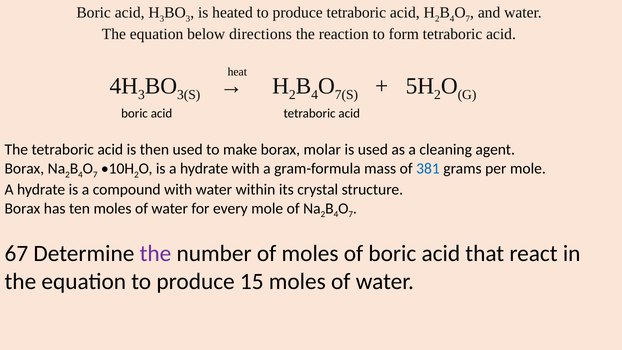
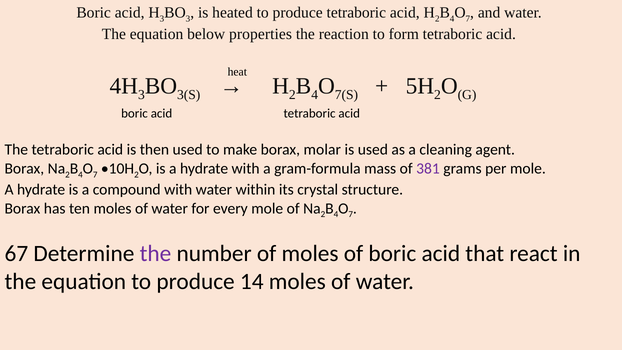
directions: directions -> properties
381 colour: blue -> purple
15: 15 -> 14
